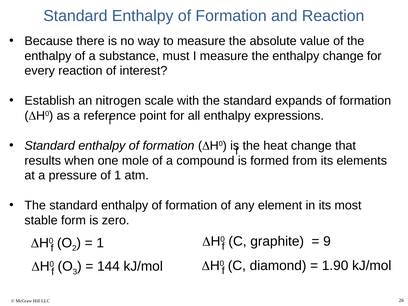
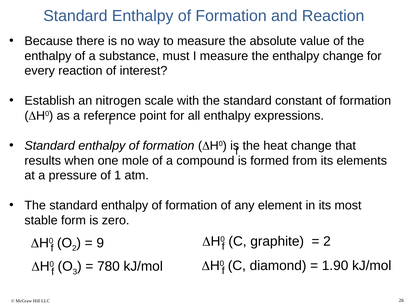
expands: expands -> constant
9 at (327, 241): 9 -> 2
1 at (100, 243): 1 -> 9
144: 144 -> 780
